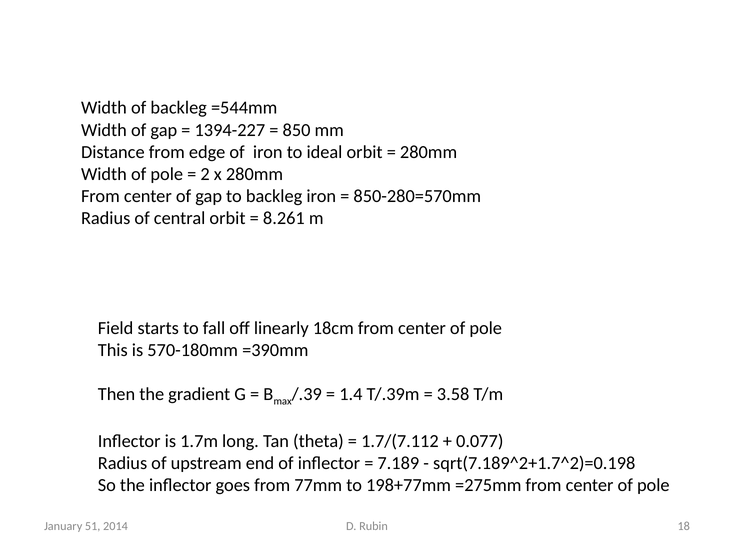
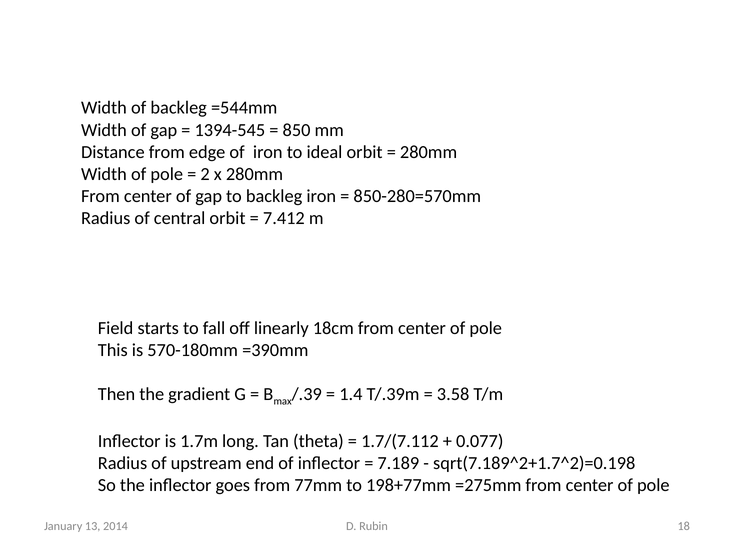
1394-227: 1394-227 -> 1394-545
8.261: 8.261 -> 7.412
51: 51 -> 13
